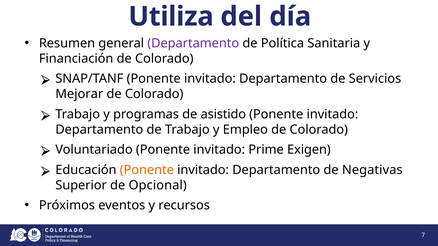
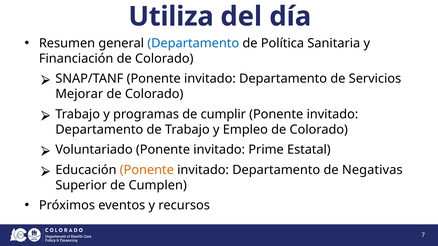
Departamento at (193, 43) colour: purple -> blue
asistido: asistido -> cumplir
Exigen: Exigen -> Estatal
Opcional: Opcional -> Cumplen
